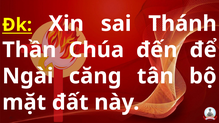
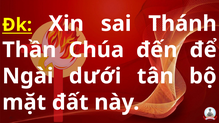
căng: căng -> dưới
